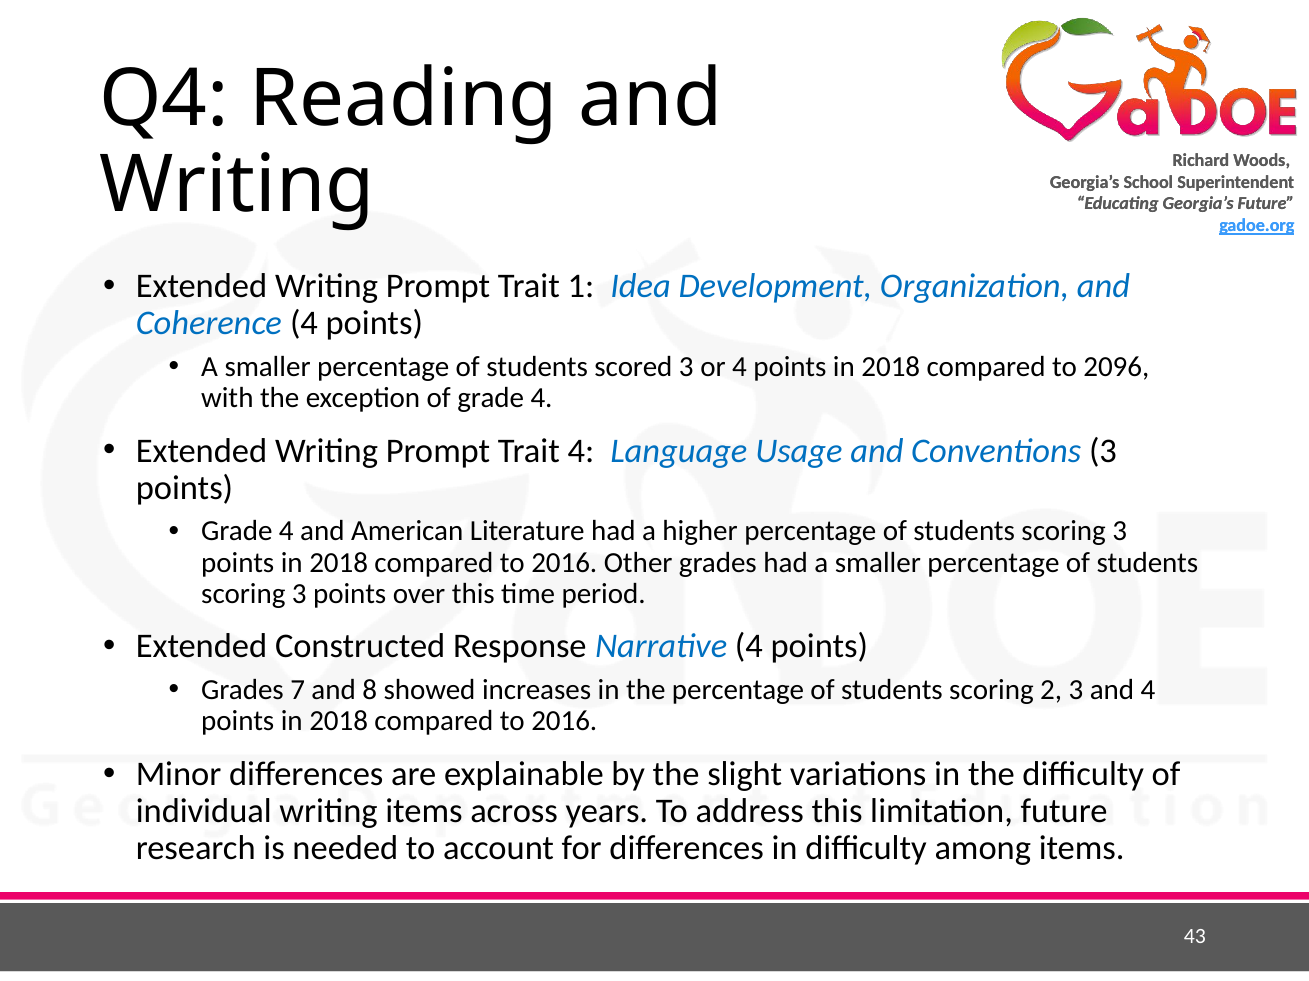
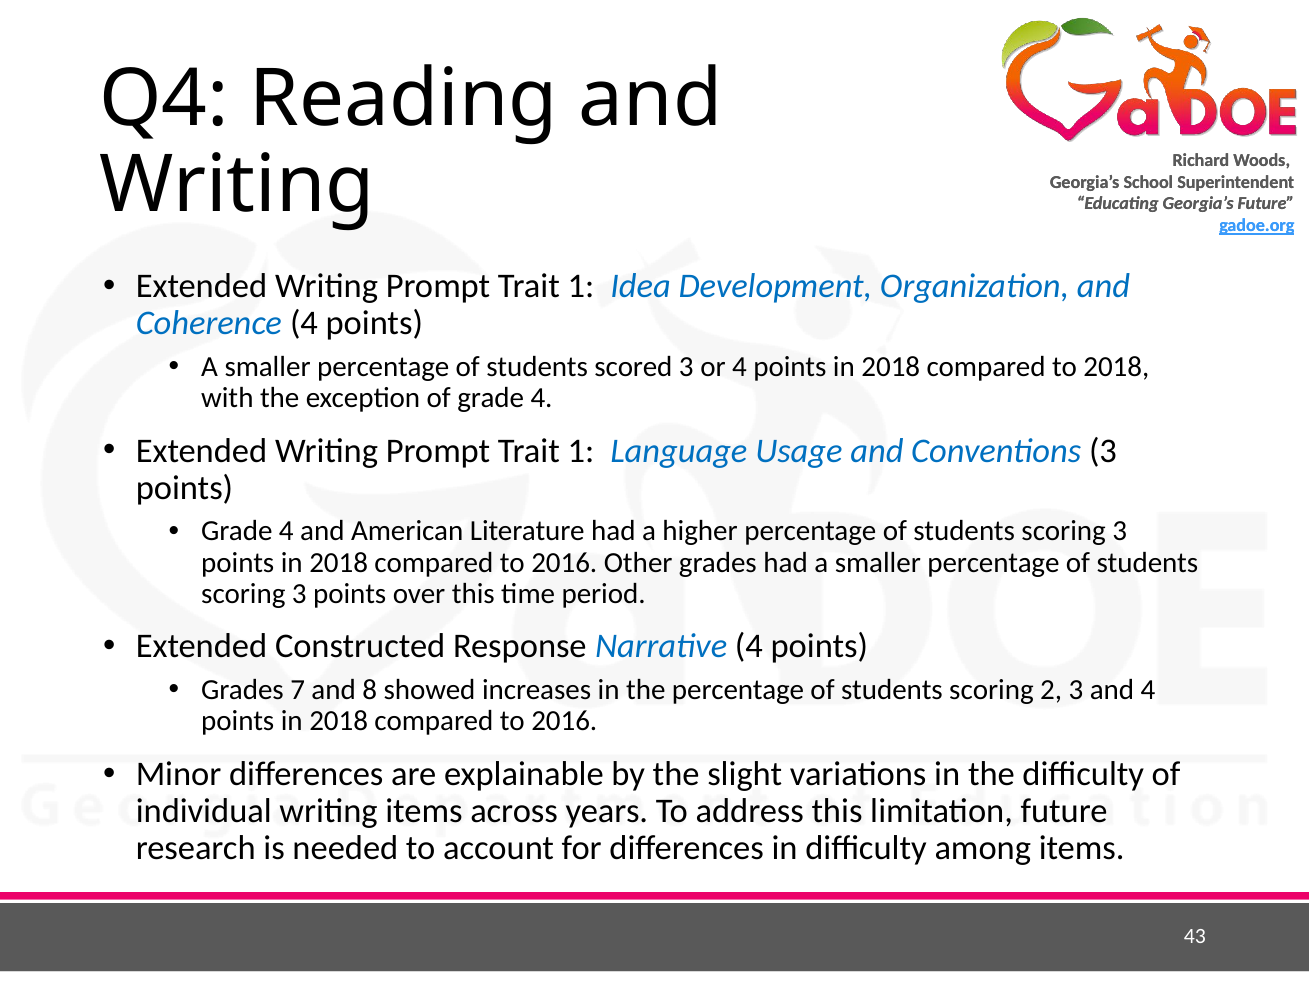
to 2096: 2096 -> 2018
4 at (581, 451): 4 -> 1
